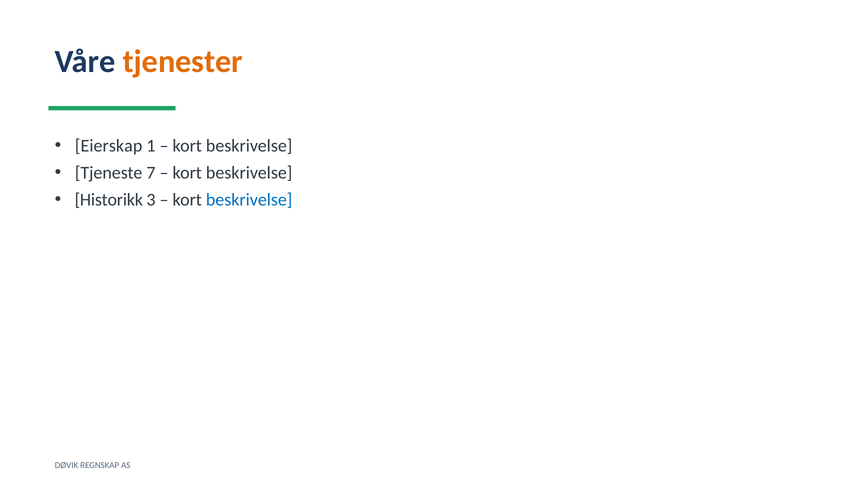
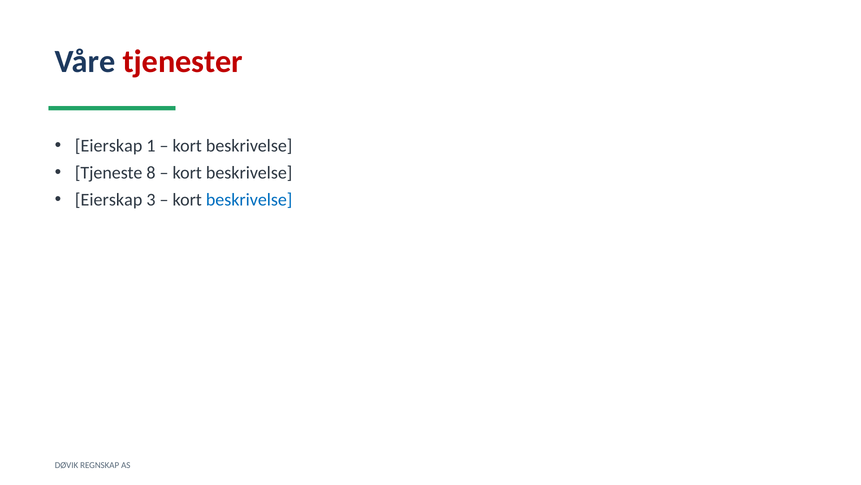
tjenester colour: orange -> red
7: 7 -> 8
Historikk at (109, 200): Historikk -> Eierskap
